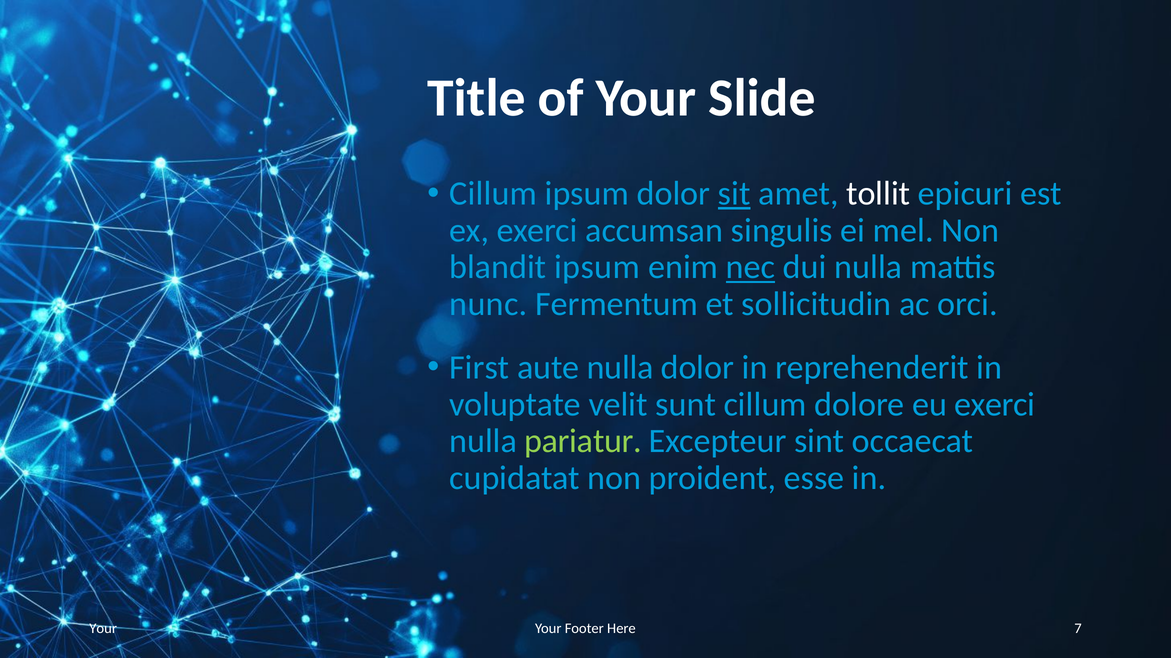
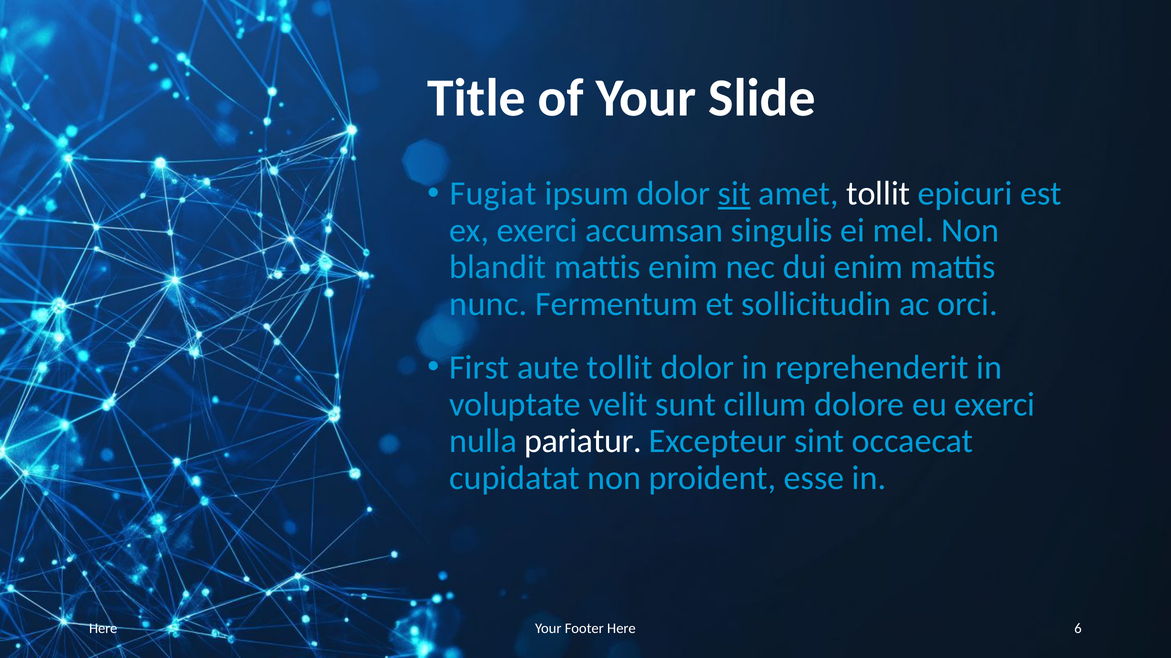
Cillum at (493, 194): Cillum -> Fugiat
blandit ipsum: ipsum -> mattis
nec underline: present -> none
dui nulla: nulla -> enim
aute nulla: nulla -> tollit
pariatur colour: light green -> white
Your at (103, 629): Your -> Here
7: 7 -> 6
